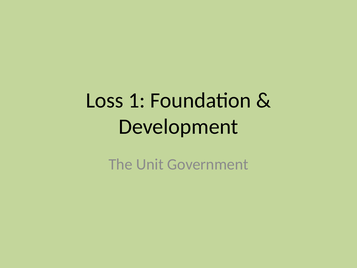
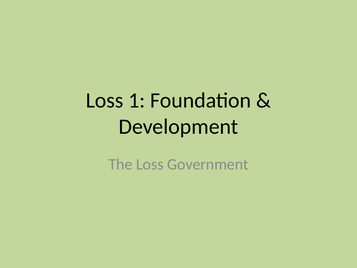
The Unit: Unit -> Loss
